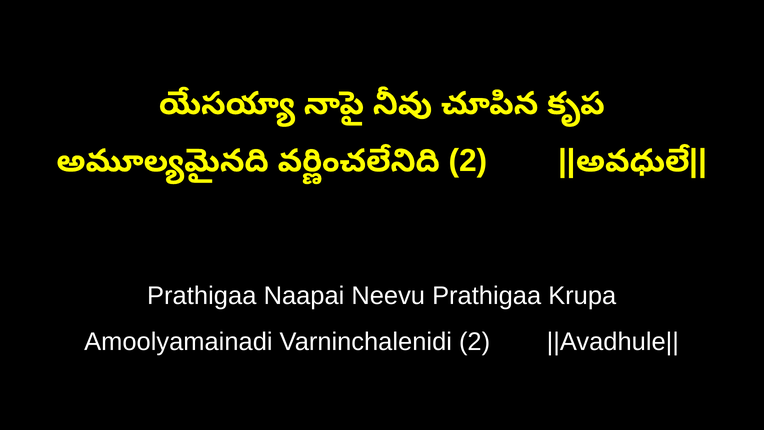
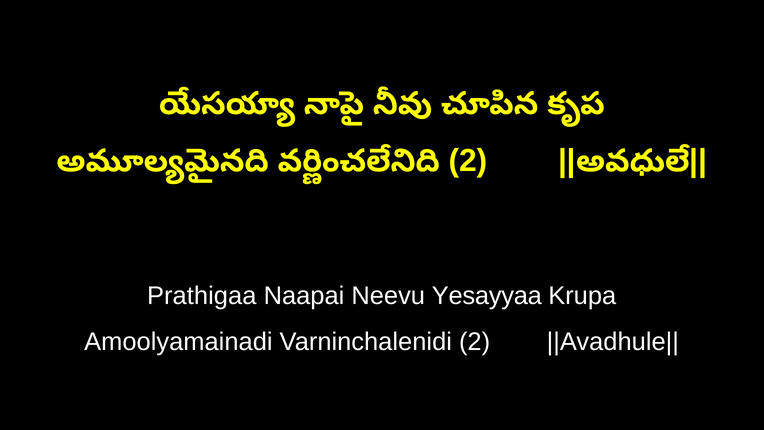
Neevu Prathigaa: Prathigaa -> Yesayyaa
